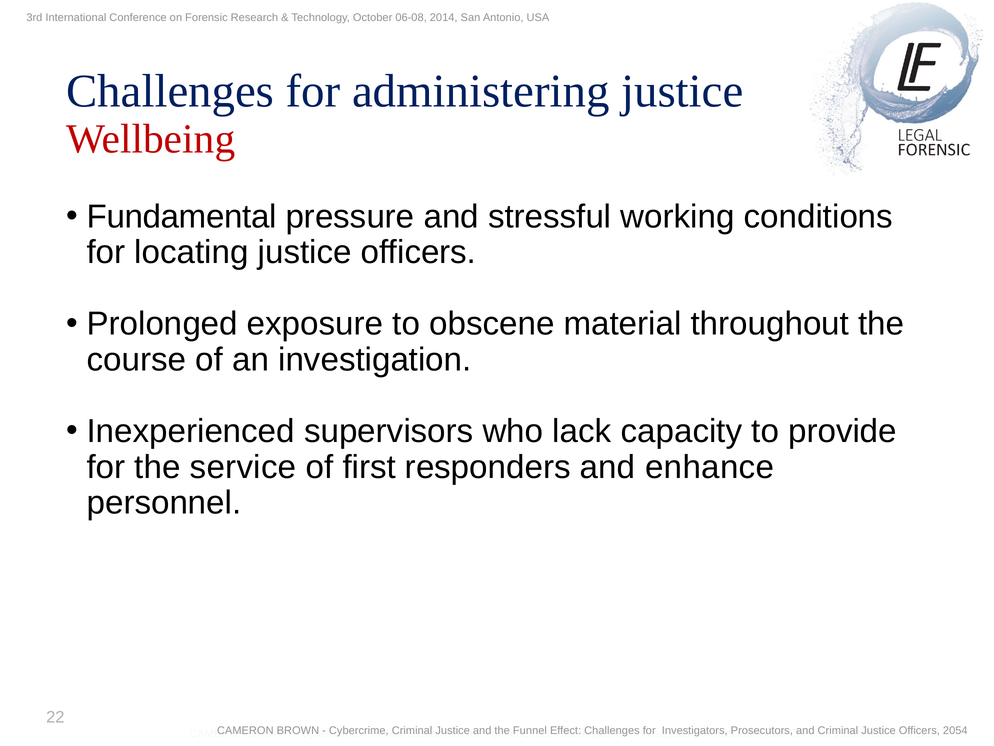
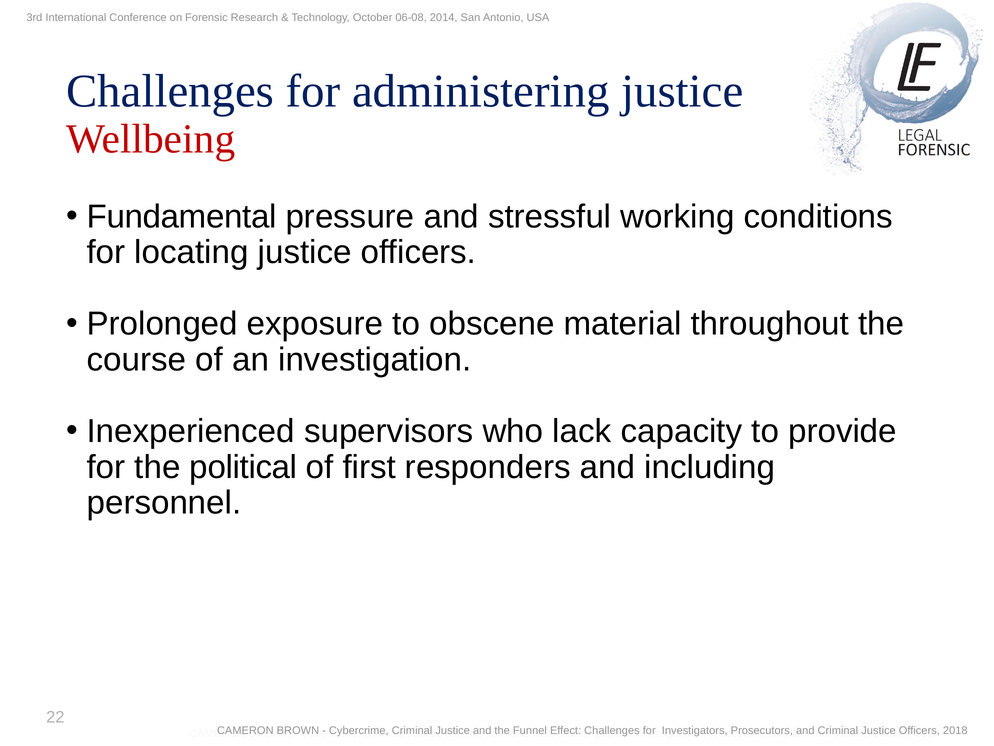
service: service -> political
enhance: enhance -> including
2054: 2054 -> 2018
